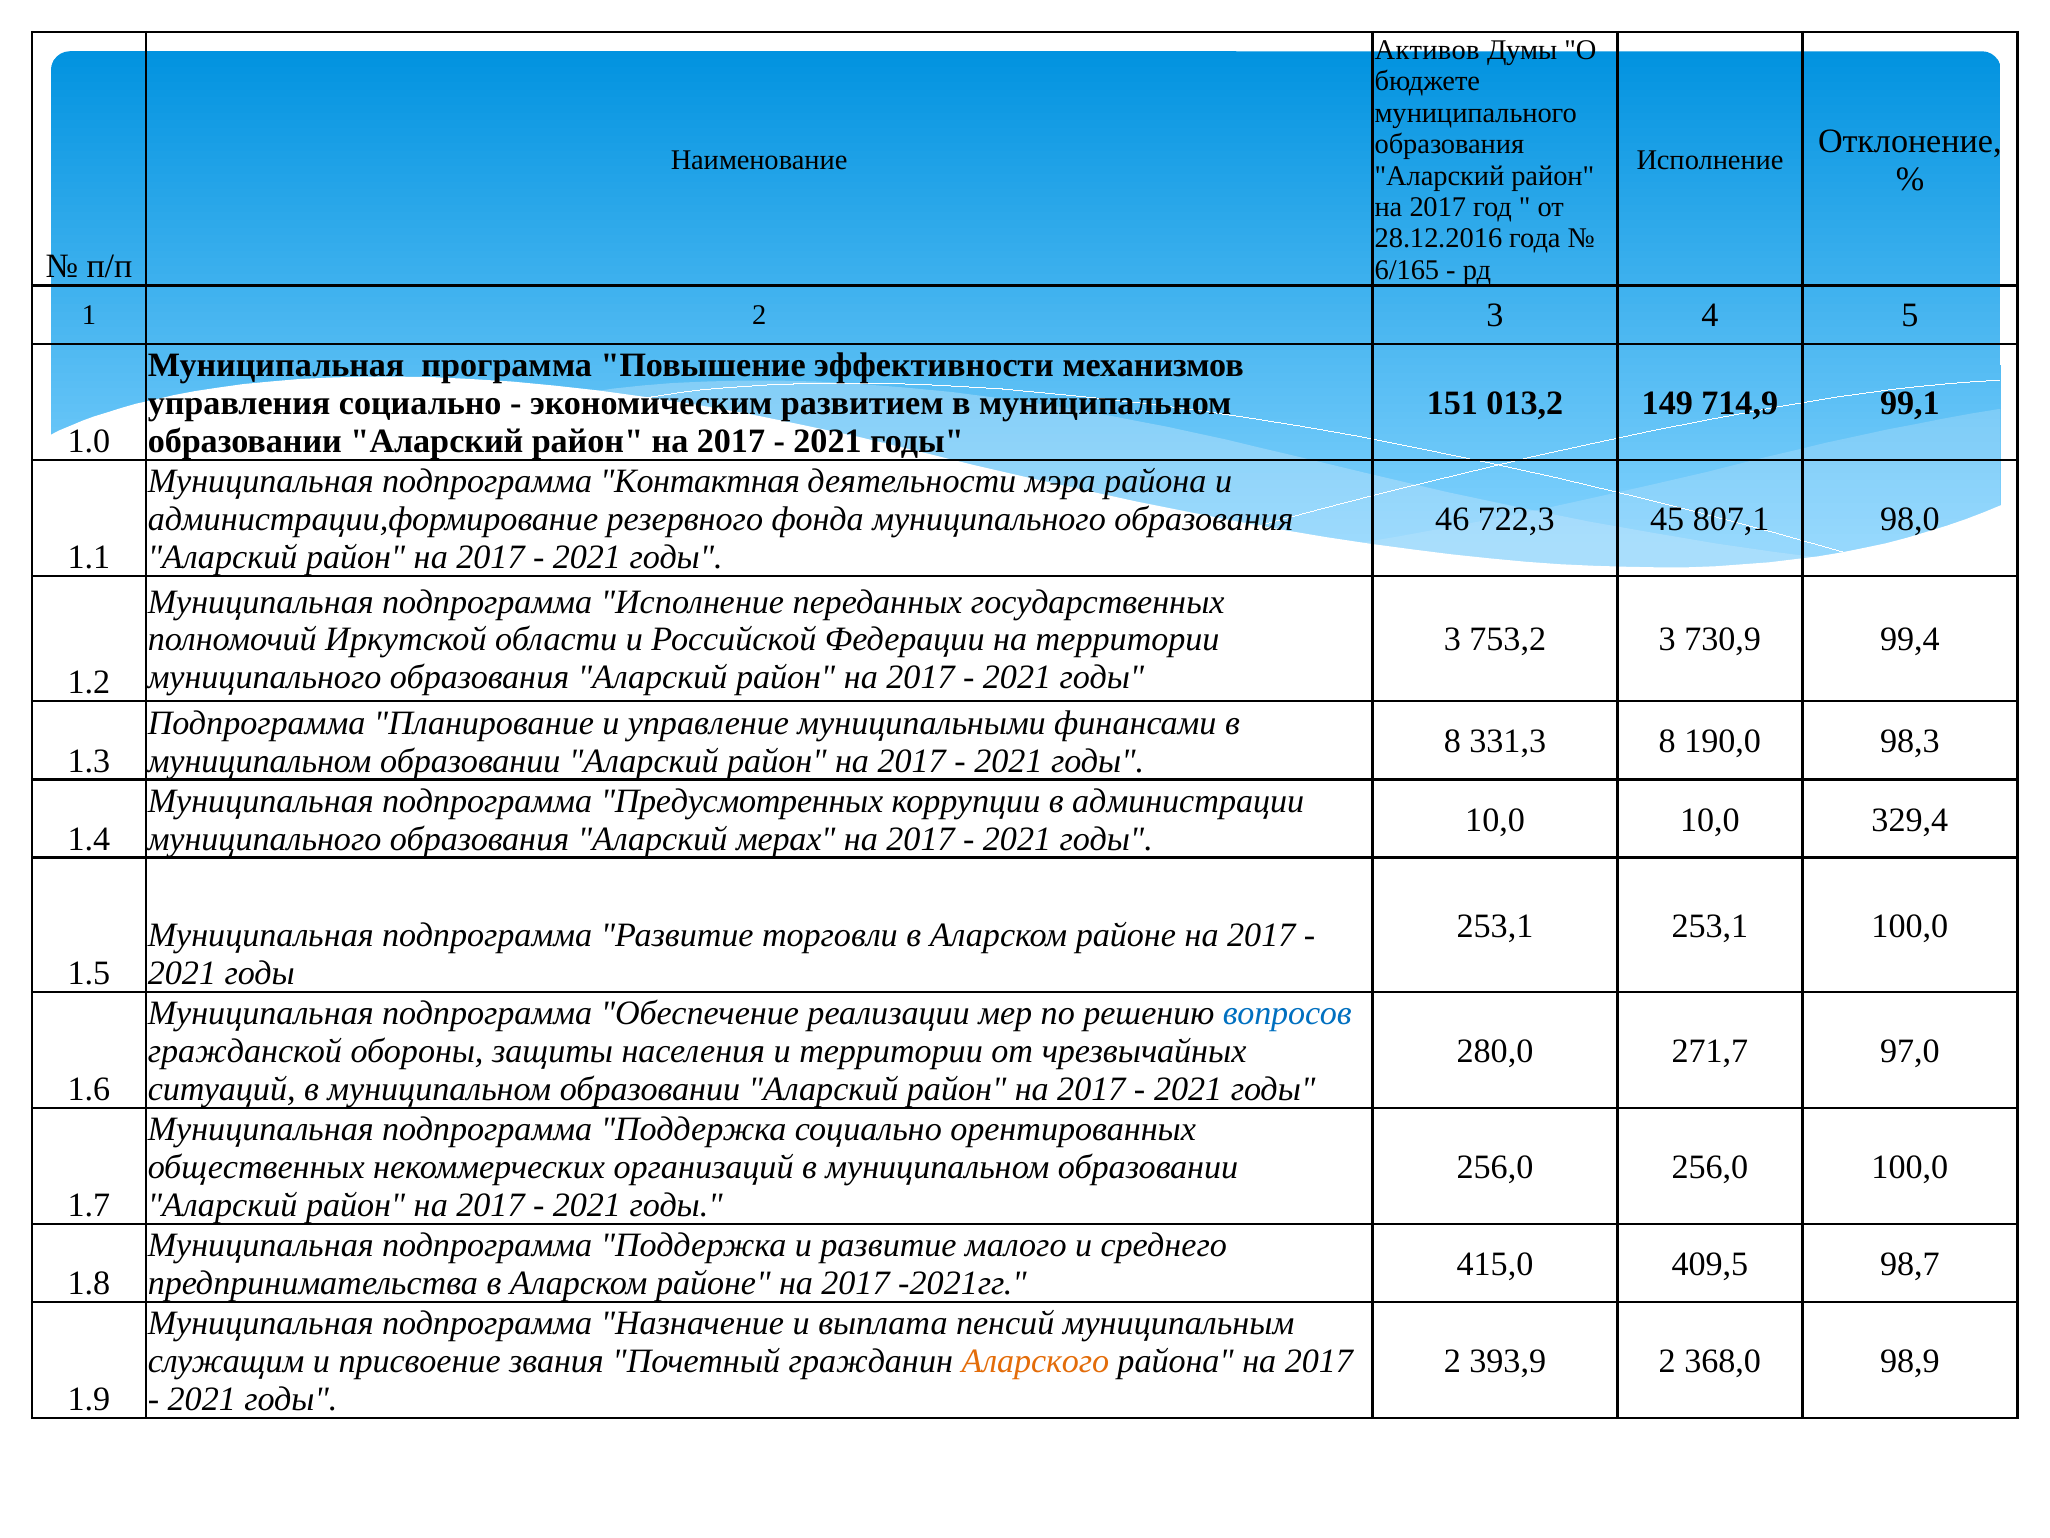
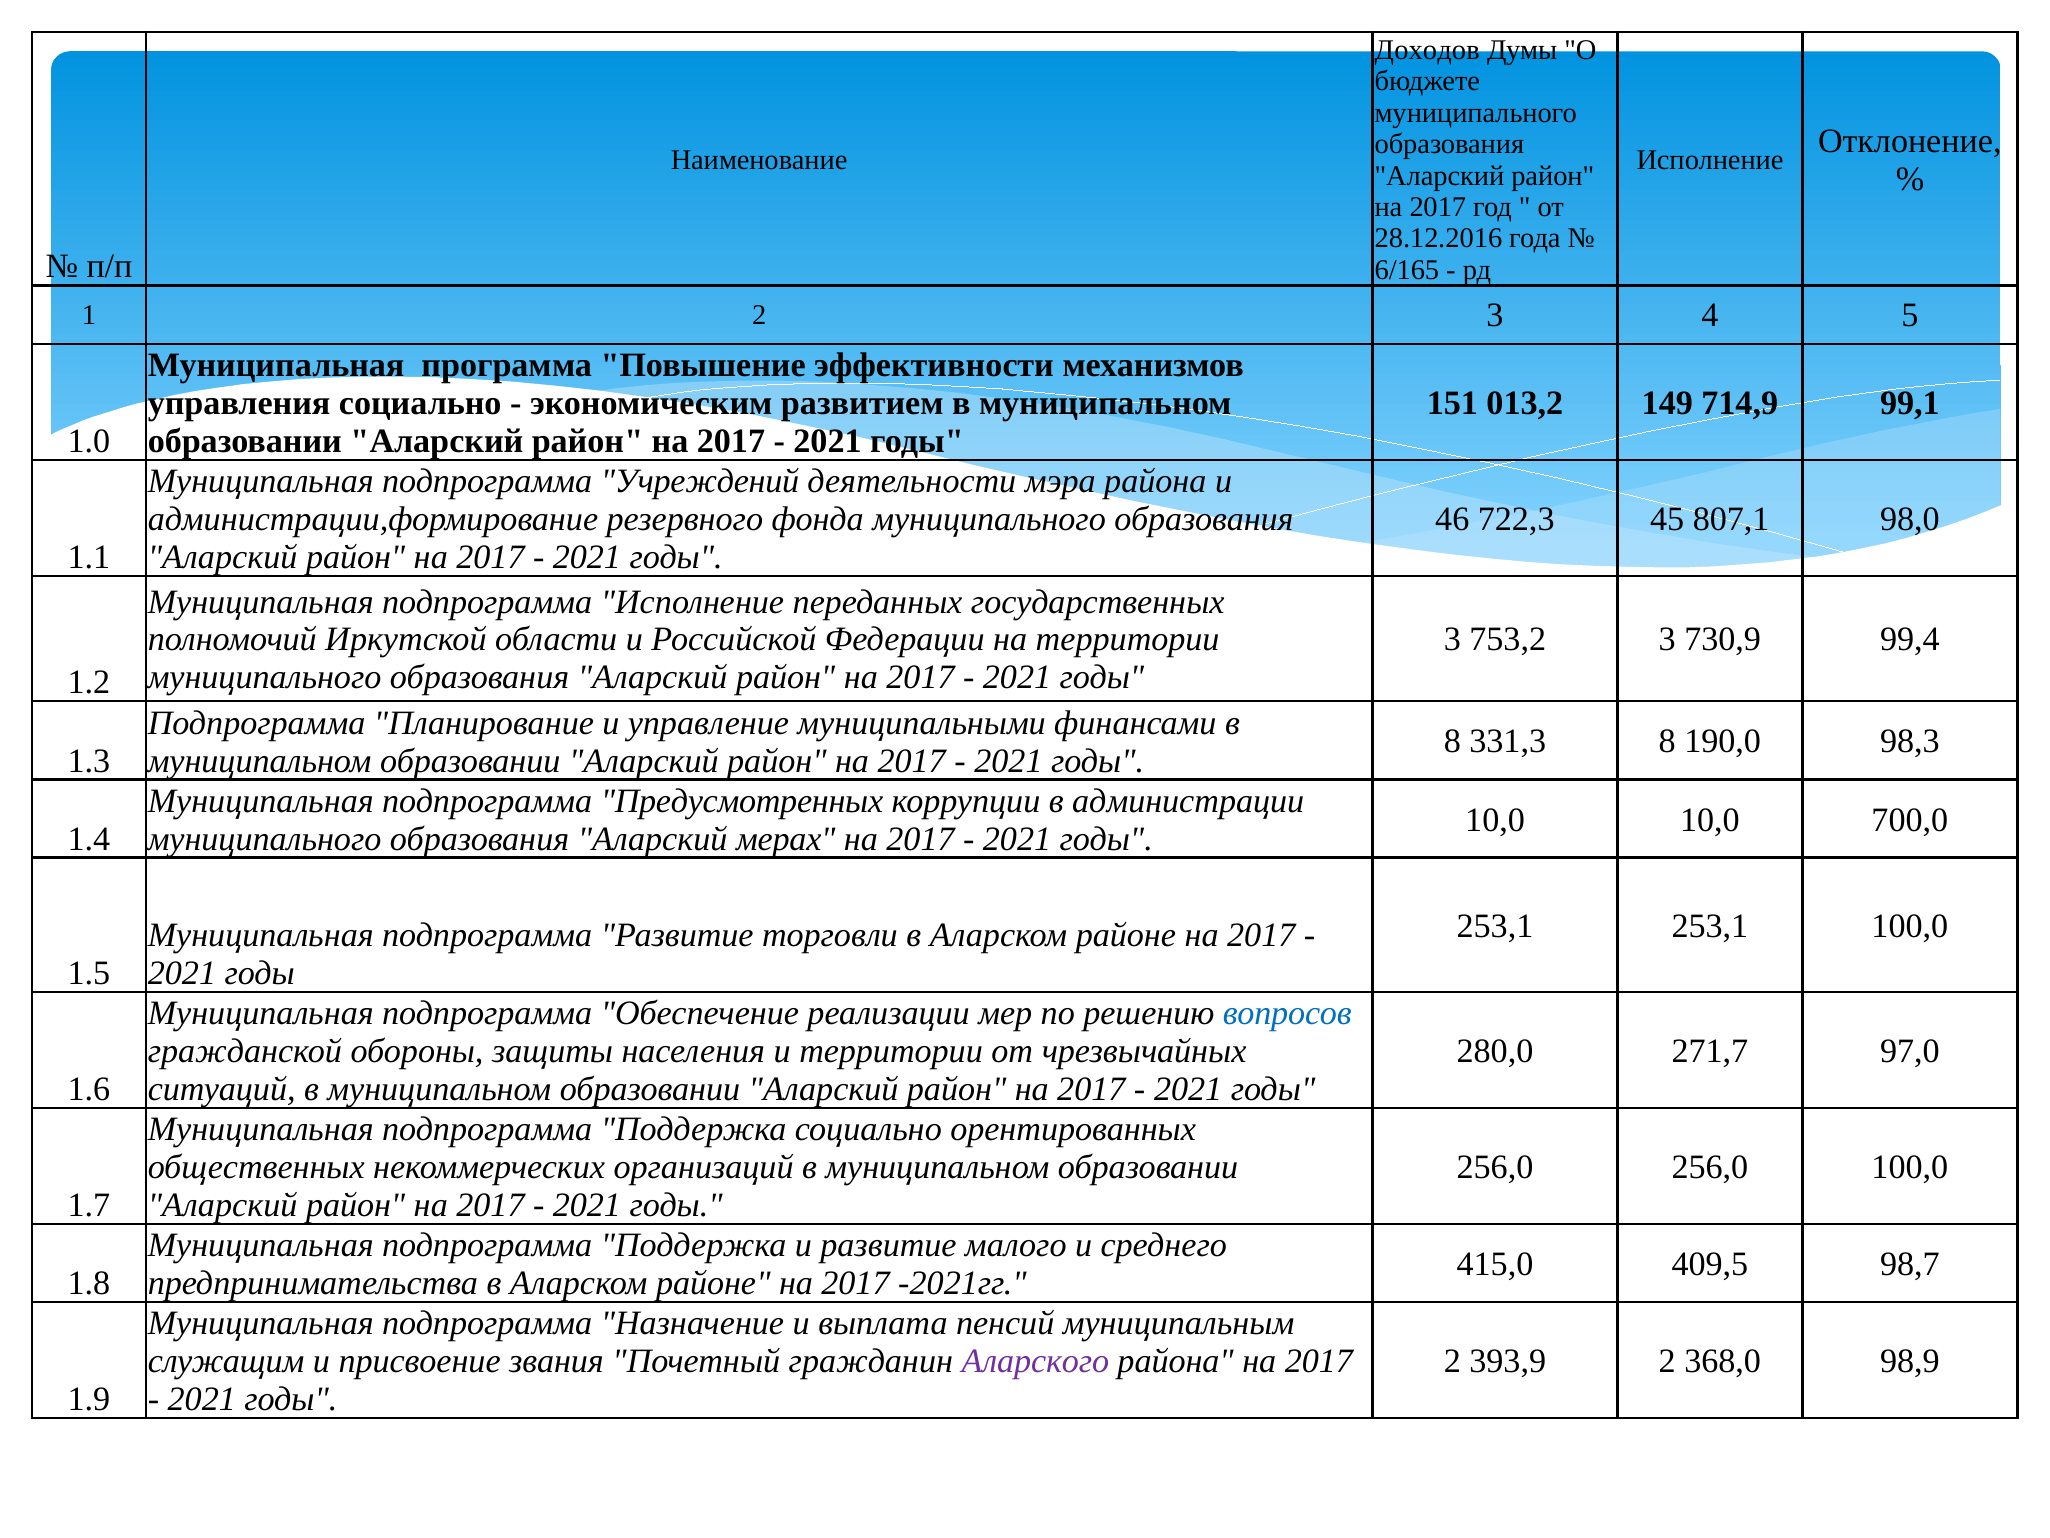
Активов: Активов -> Доходов
Контактная: Контактная -> Учреждений
329,4: 329,4 -> 700,0
Аларского colour: orange -> purple
